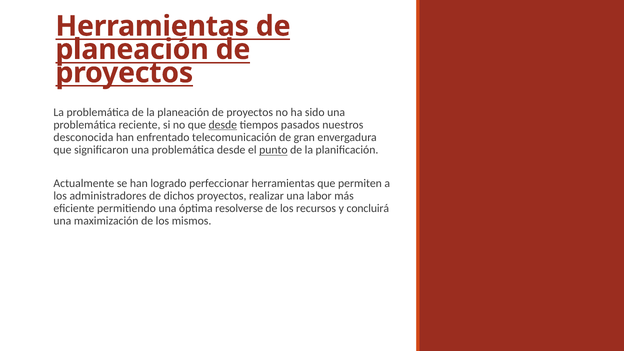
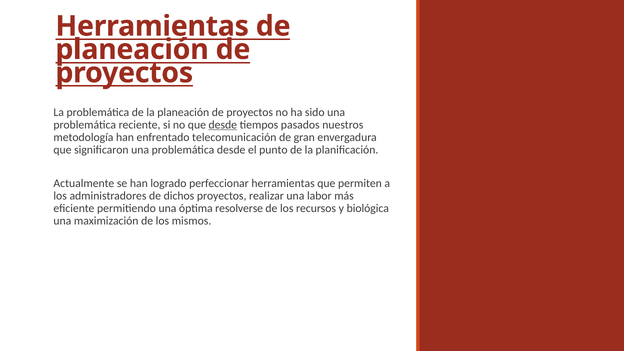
desconocida: desconocida -> metodología
punto underline: present -> none
concluirá: concluirá -> biológica
